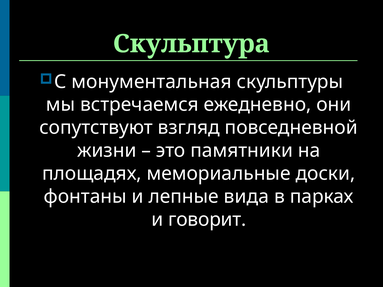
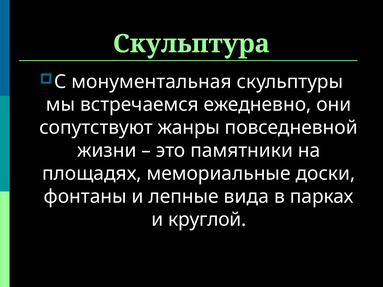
взгляд: взгляд -> жанры
говорит: говорит -> круглой
